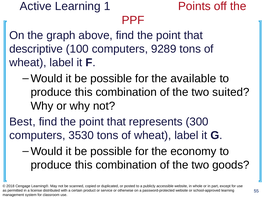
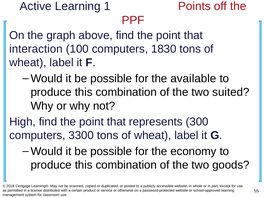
descriptive: descriptive -> interaction
9289: 9289 -> 1830
Best: Best -> High
3530: 3530 -> 3300
